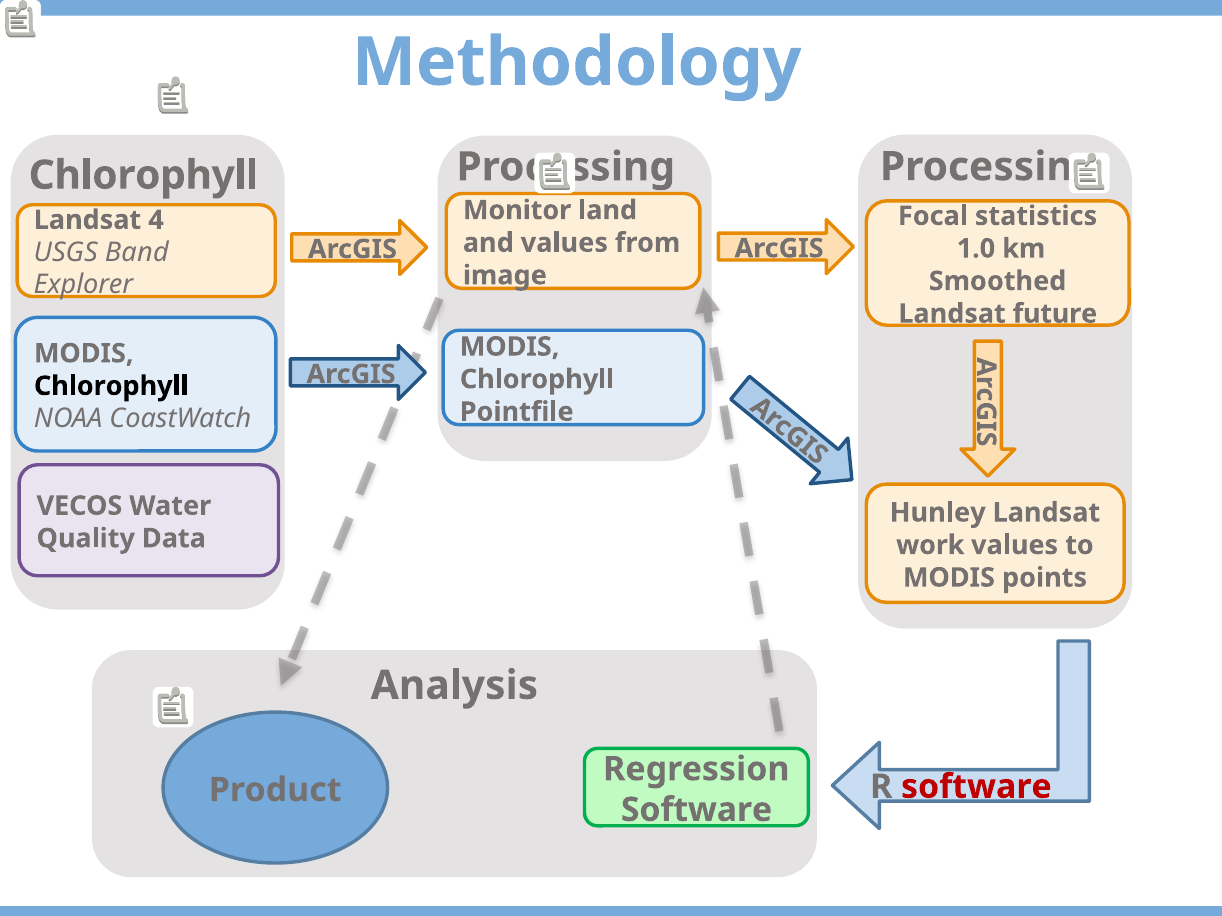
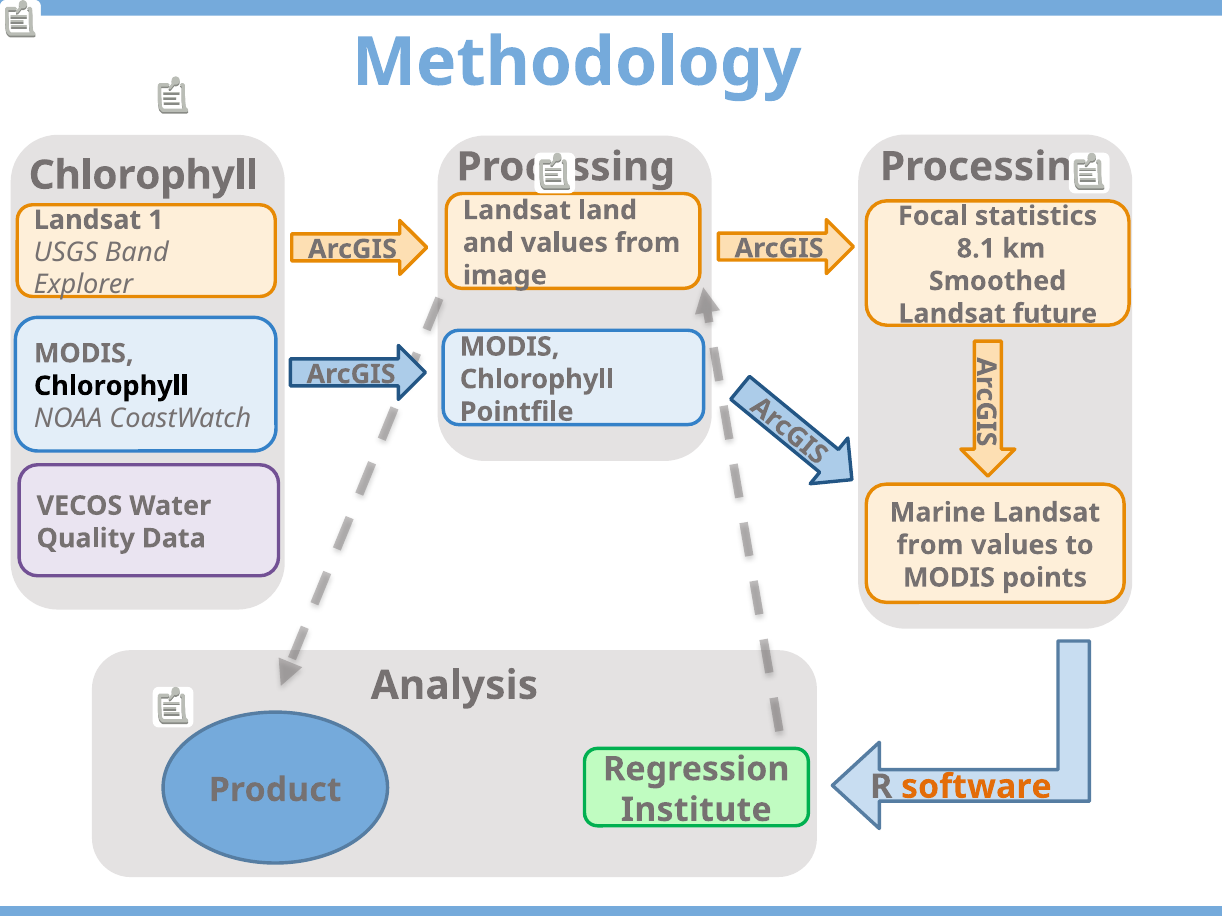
Monitor at (517, 210): Monitor -> Landsat
4: 4 -> 1
1.0: 1.0 -> 8.1
Hunley: Hunley -> Marine
work at (930, 545): work -> from
software at (976, 787) colour: red -> orange
Software at (696, 810): Software -> Institute
